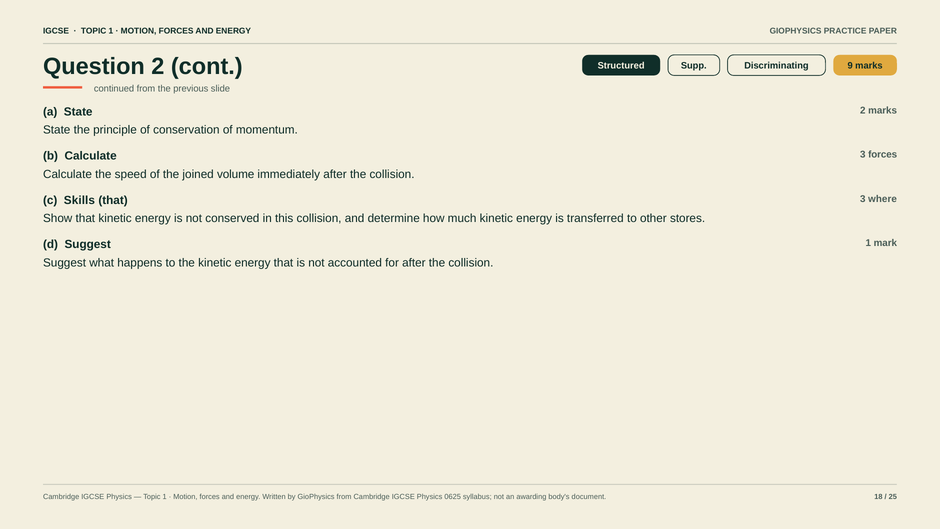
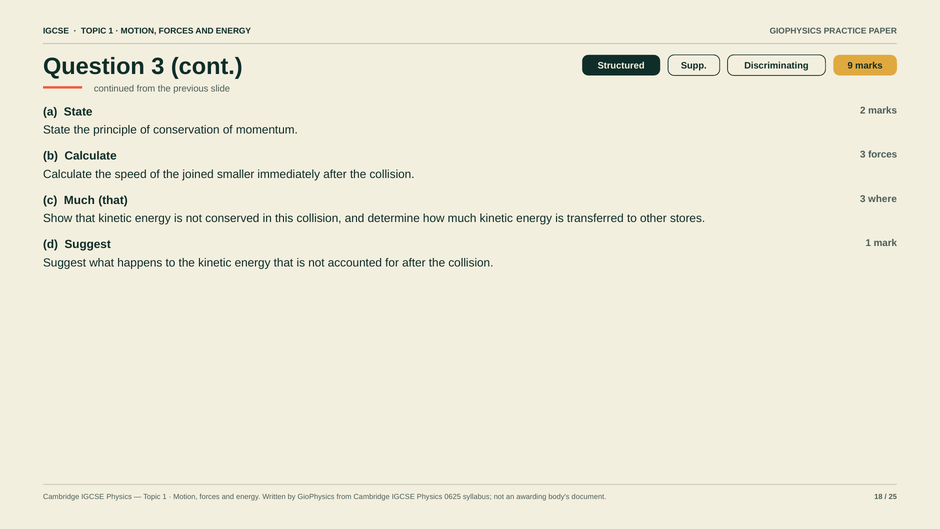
Question 2: 2 -> 3
volume: volume -> smaller
c Skills: Skills -> Much
